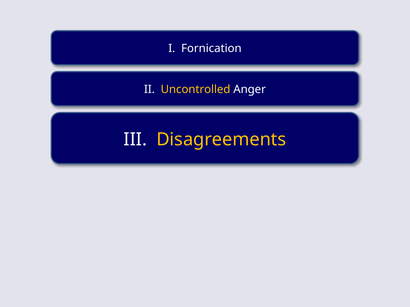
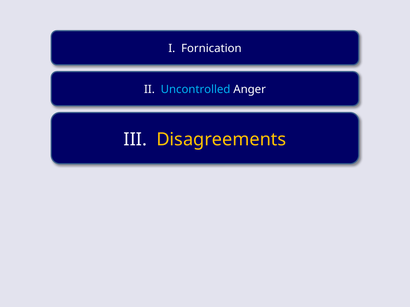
Uncontrolled colour: yellow -> light blue
